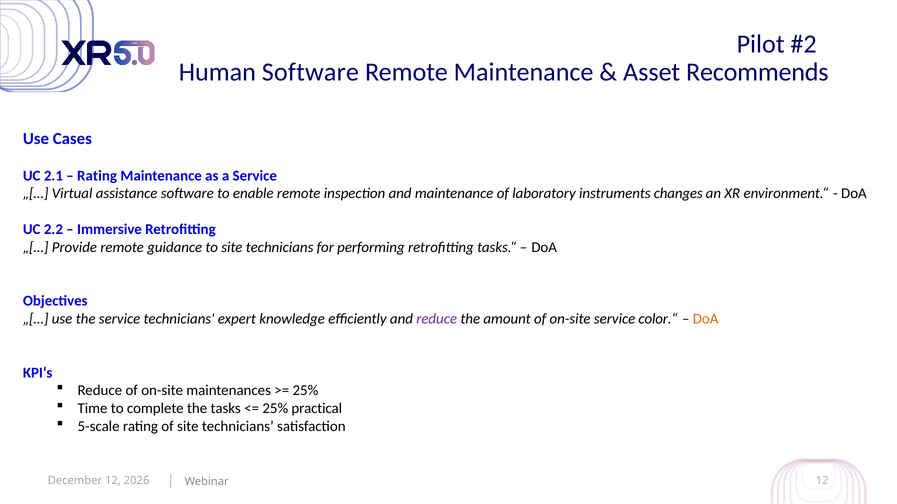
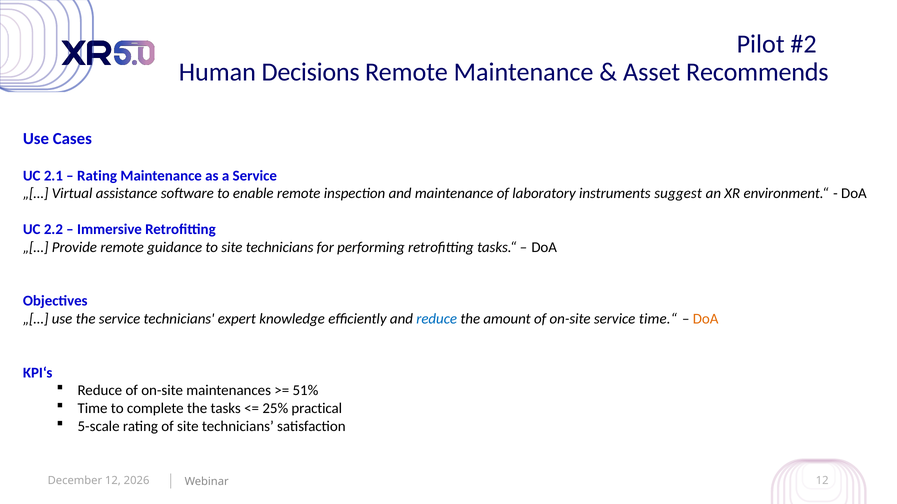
Human Software: Software -> Decisions
changes: changes -> suggest
reduce at (437, 319) colour: purple -> blue
color.“: color.“ -> time.“
25% at (305, 391): 25% -> 51%
